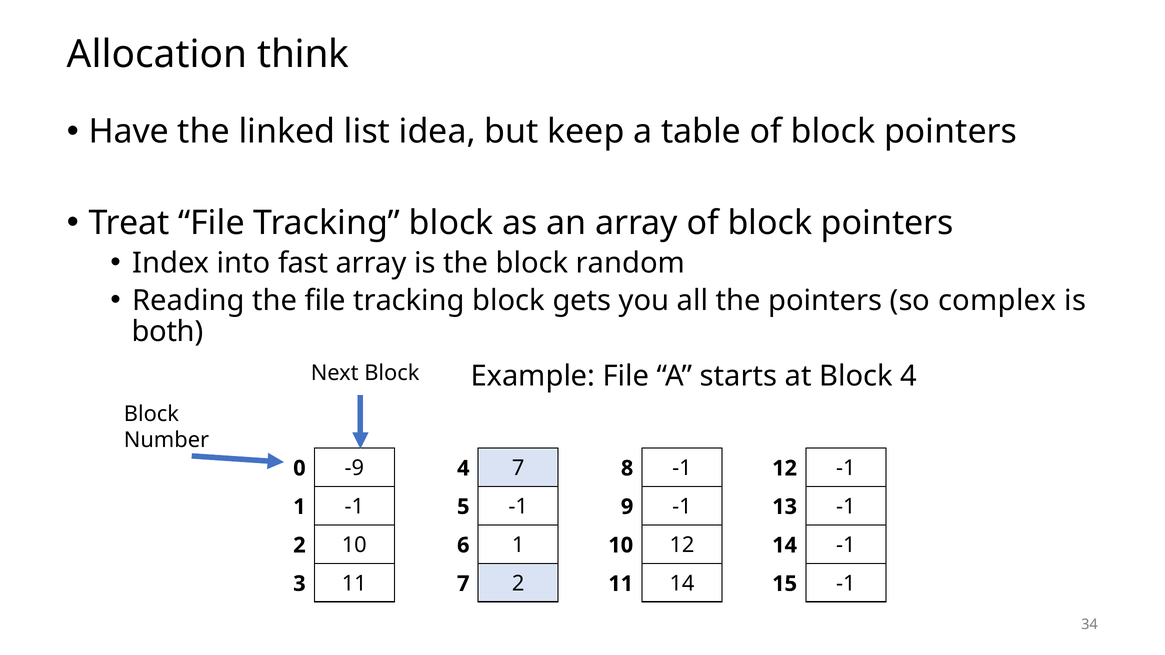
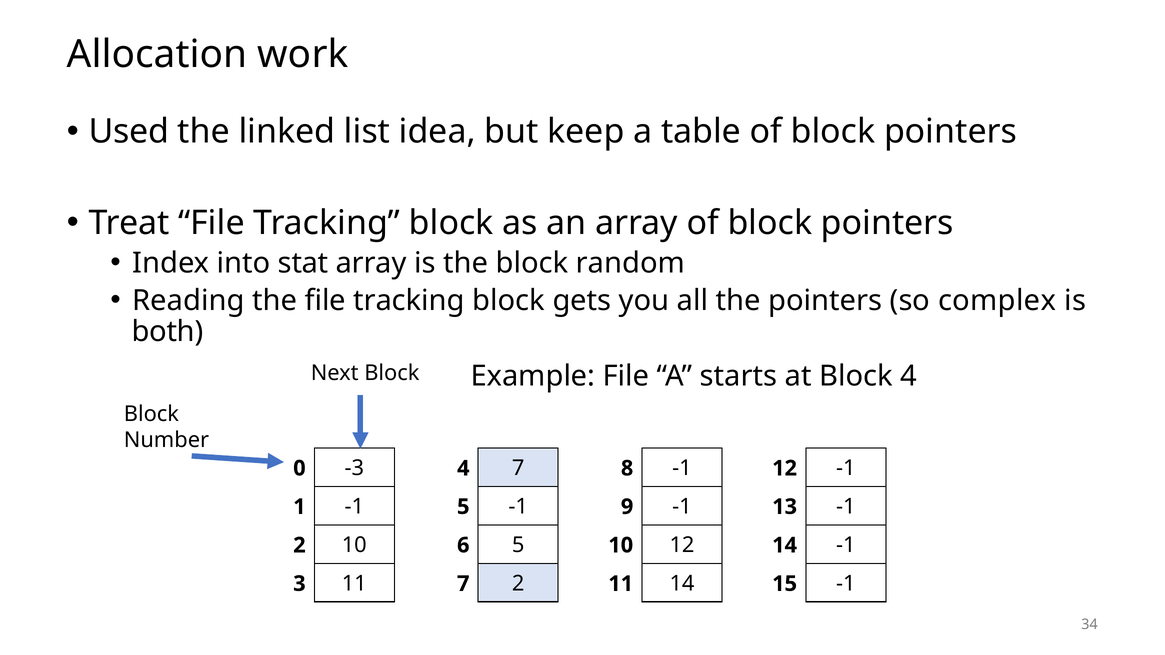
think: think -> work
Have: Have -> Used
fast: fast -> stat
-9: -9 -> -3
6 1: 1 -> 5
